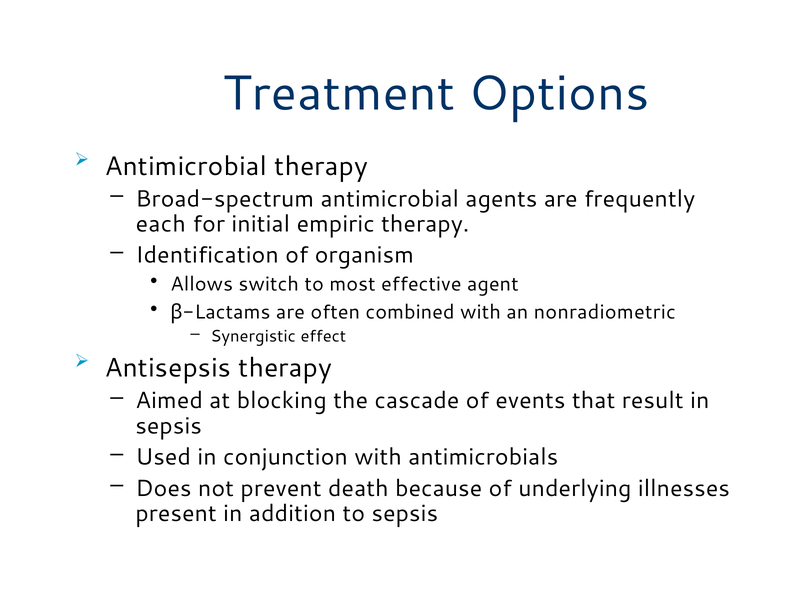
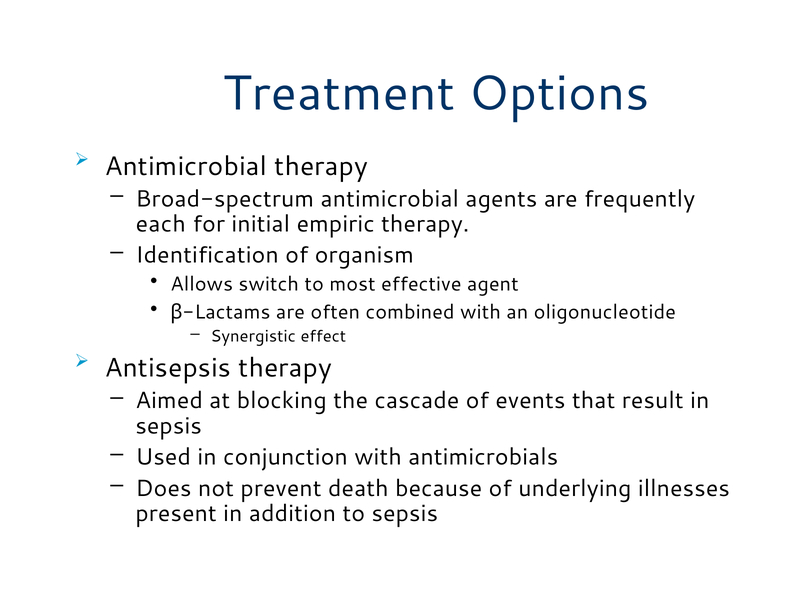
nonradiometric: nonradiometric -> oligonucleotide
